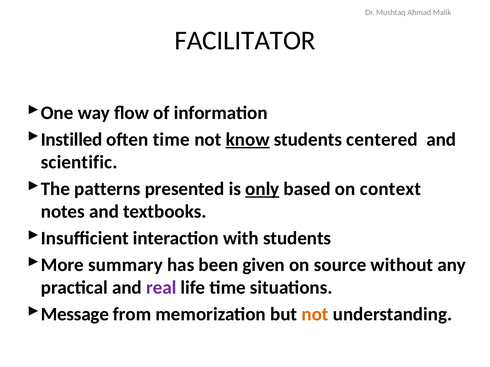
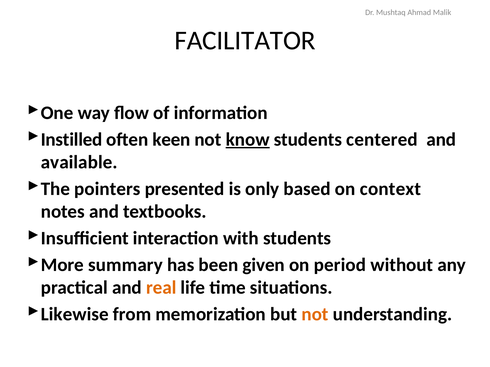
often time: time -> keen
scientific: scientific -> available
patterns: patterns -> pointers
only underline: present -> none
source: source -> period
real colour: purple -> orange
Message: Message -> Likewise
